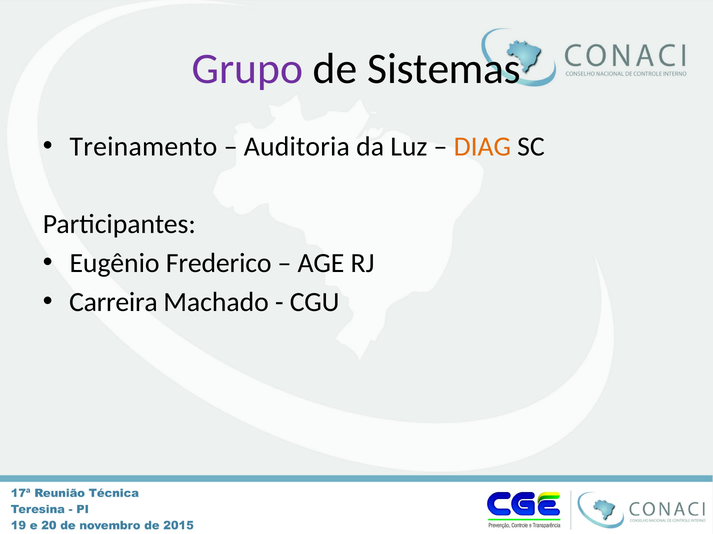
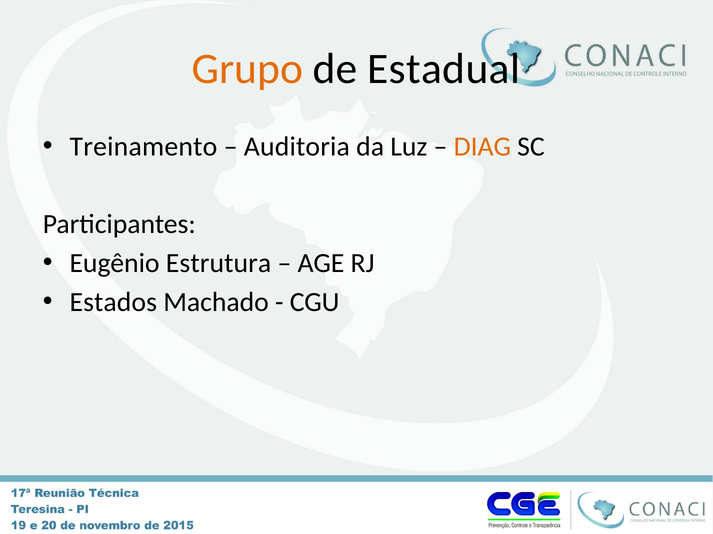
Grupo colour: purple -> orange
Sistemas: Sistemas -> Estadual
Frederico: Frederico -> Estrutura
Carreira: Carreira -> Estados
